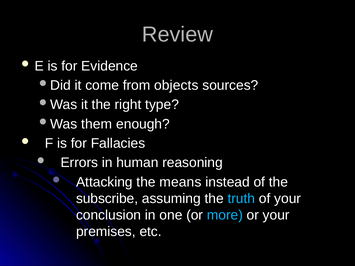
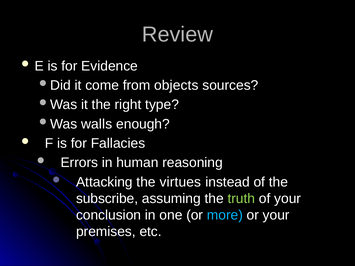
them: them -> walls
means: means -> virtues
truth colour: light blue -> light green
